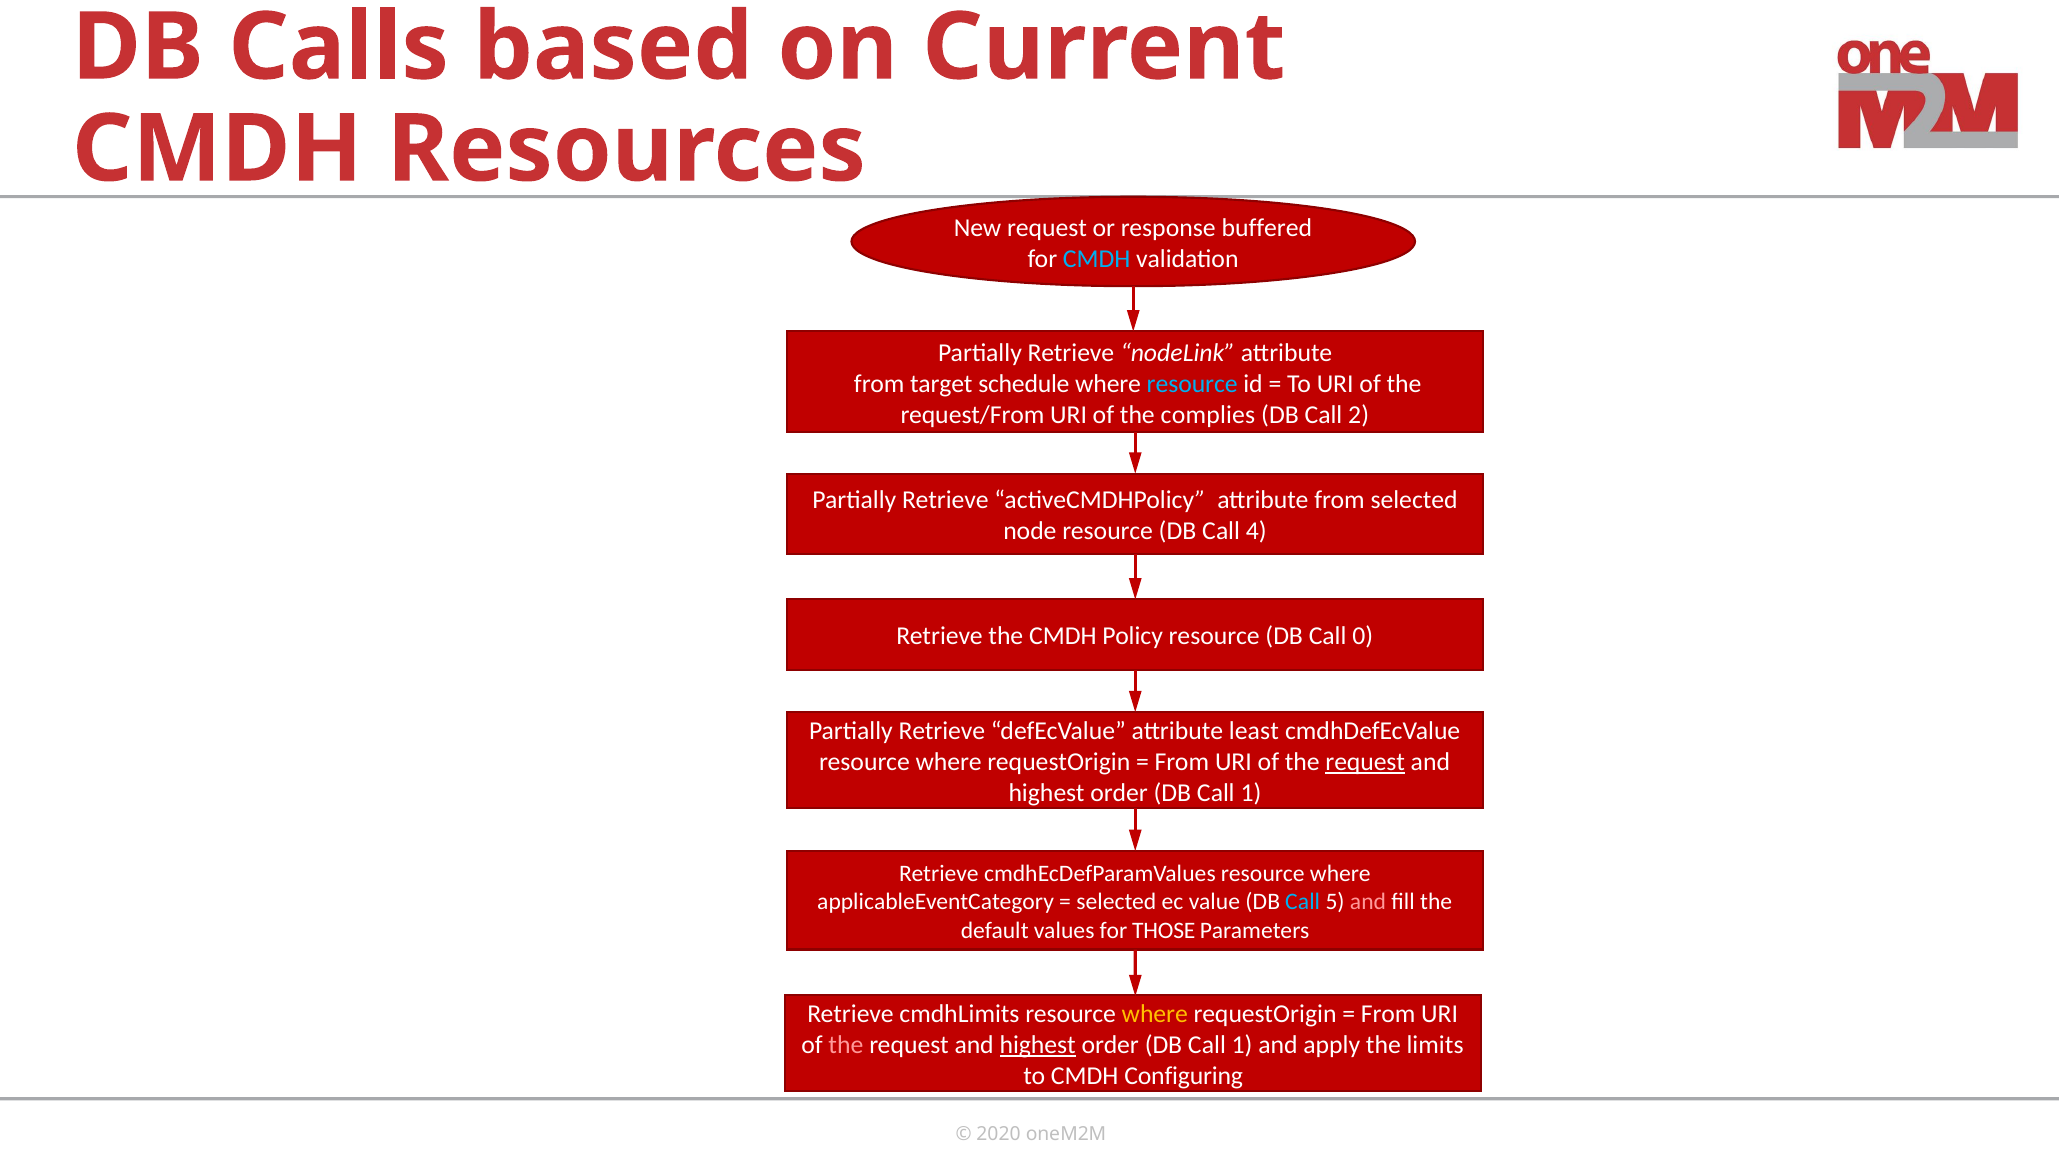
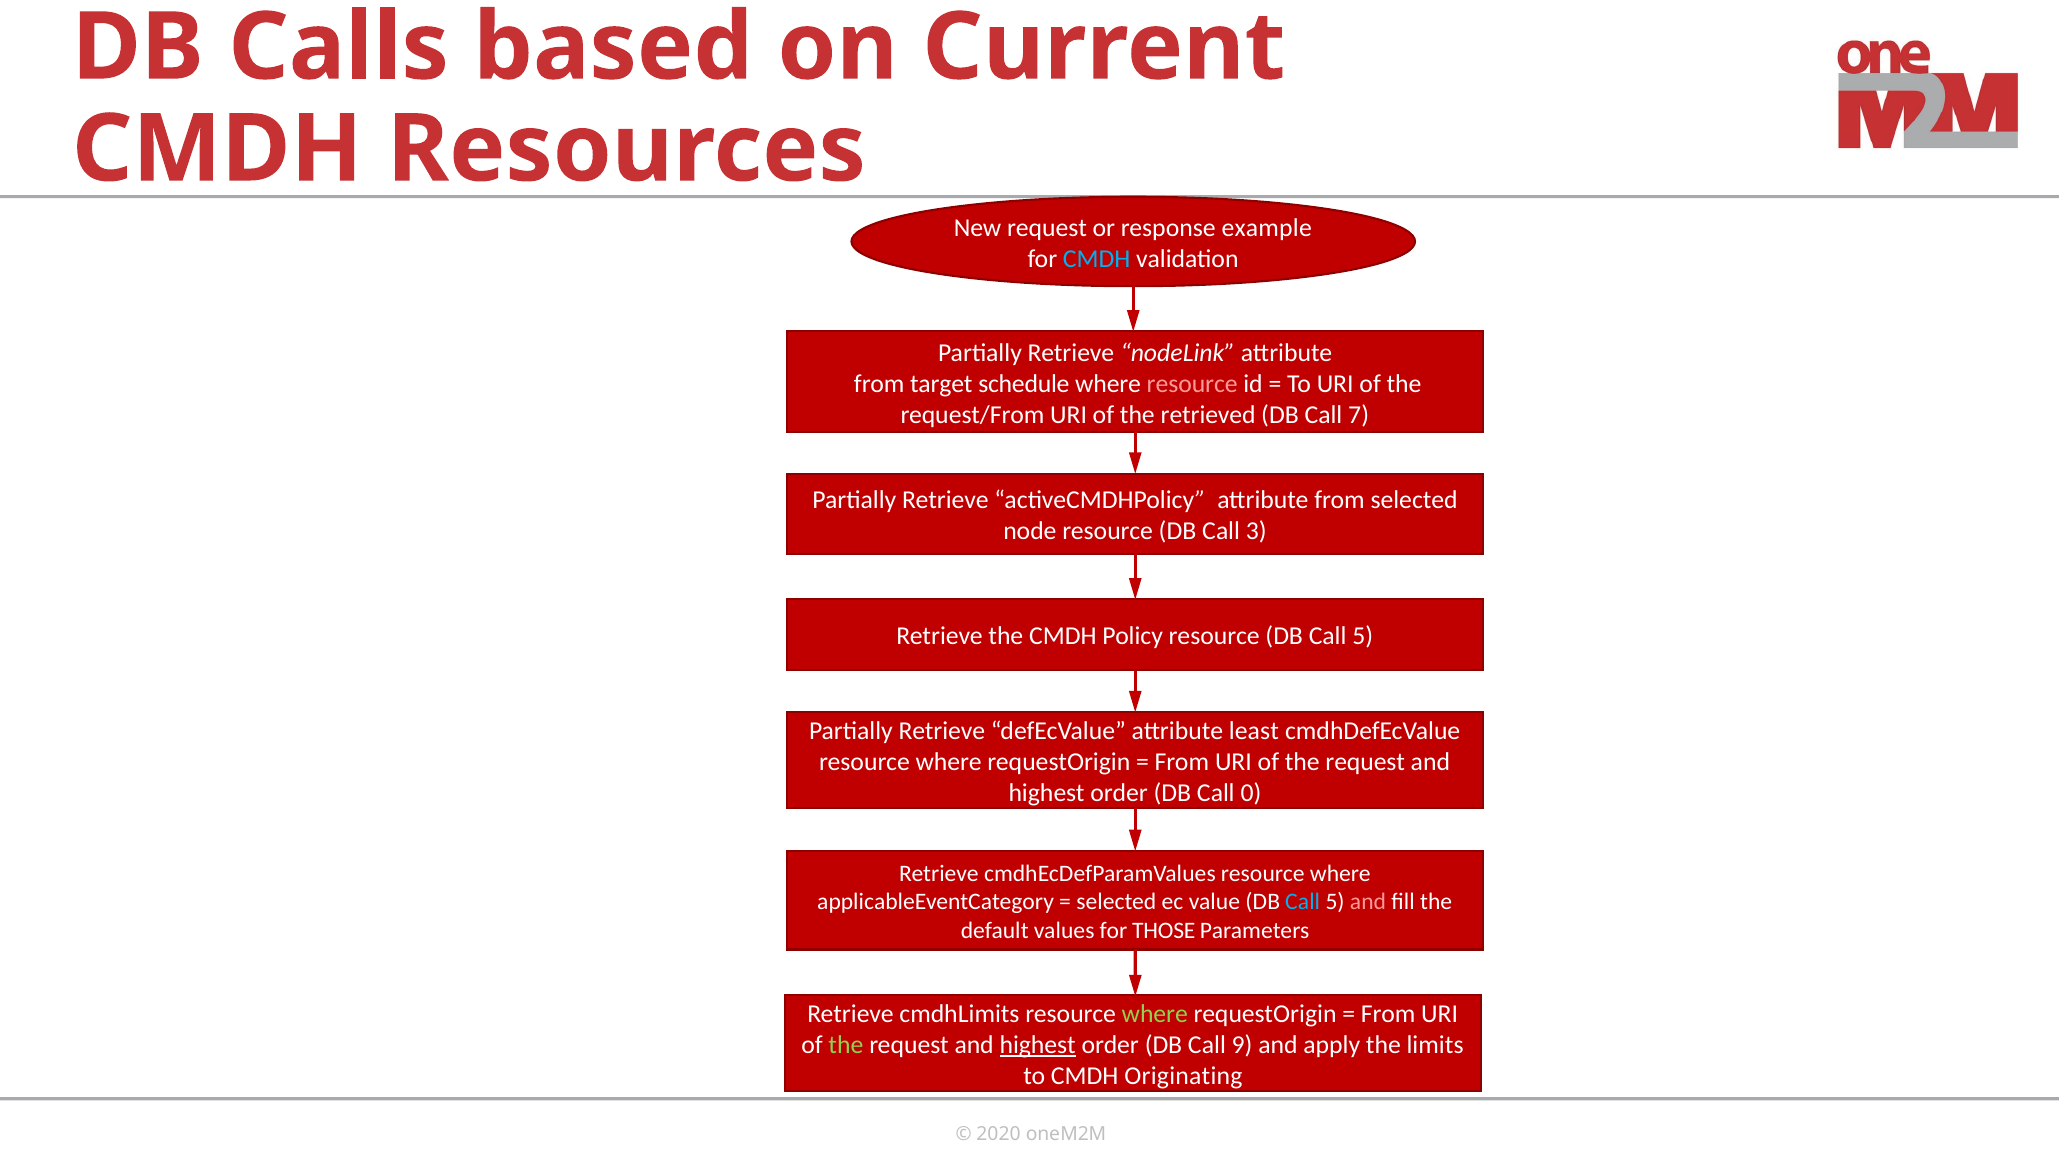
buffered: buffered -> example
resource at (1192, 384) colour: light blue -> pink
complies: complies -> retrieved
2: 2 -> 7
4: 4 -> 3
resource DB Call 0: 0 -> 5
request at (1365, 762) underline: present -> none
1 at (1251, 793): 1 -> 0
where at (1155, 1014) colour: yellow -> light green
the at (846, 1045) colour: pink -> light green
1 at (1242, 1045): 1 -> 9
Configuring: Configuring -> Originating
